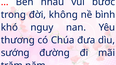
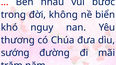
bình: bình -> biển
